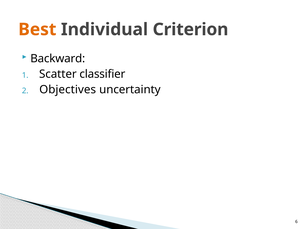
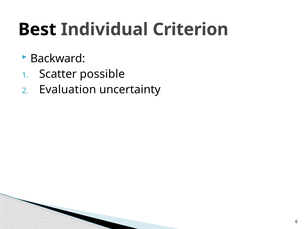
Best colour: orange -> black
classifier: classifier -> possible
Objectives: Objectives -> Evaluation
